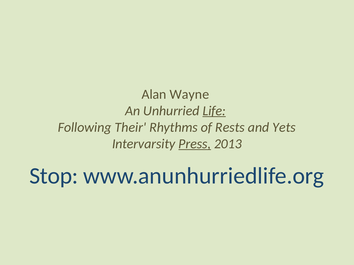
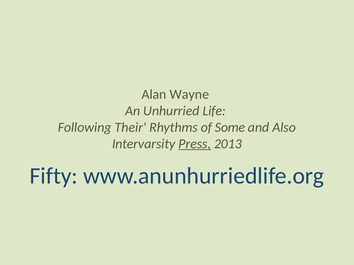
Life underline: present -> none
Rests: Rests -> Some
Yets: Yets -> Also
Stop: Stop -> Fifty
